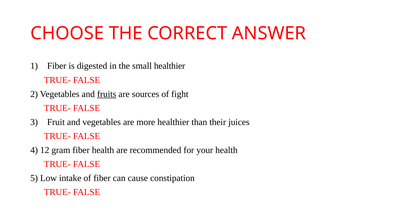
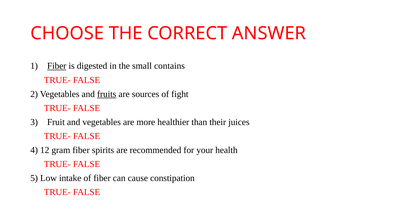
Fiber at (57, 66) underline: none -> present
small healthier: healthier -> contains
fiber health: health -> spirits
